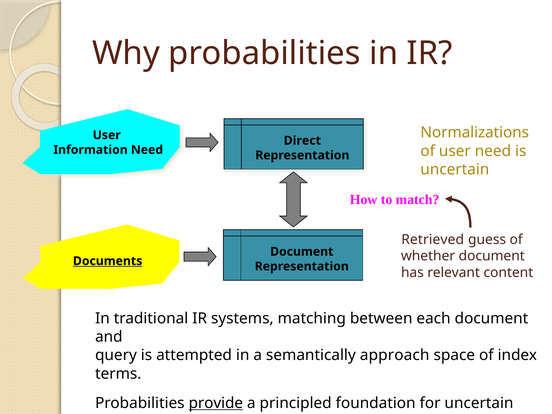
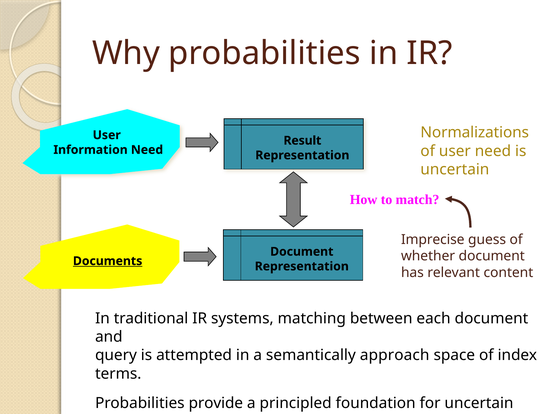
Direct: Direct -> Result
Retrieved: Retrieved -> Imprecise
provide underline: present -> none
